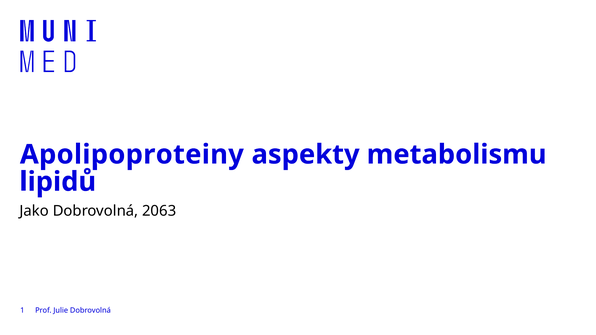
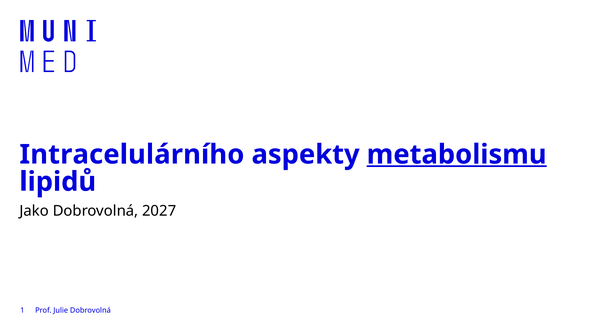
Apolipoproteiny: Apolipoproteiny -> Intracelulárního
metabolismu underline: none -> present
2063: 2063 -> 2027
